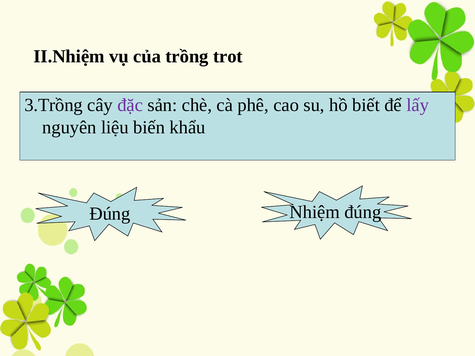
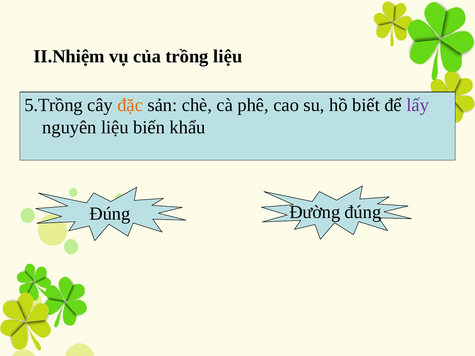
trồng trot: trot -> liệu
3.Trồng: 3.Trồng -> 5.Trồng
đặc colour: purple -> orange
Nhiệm: Nhiệm -> Đường
